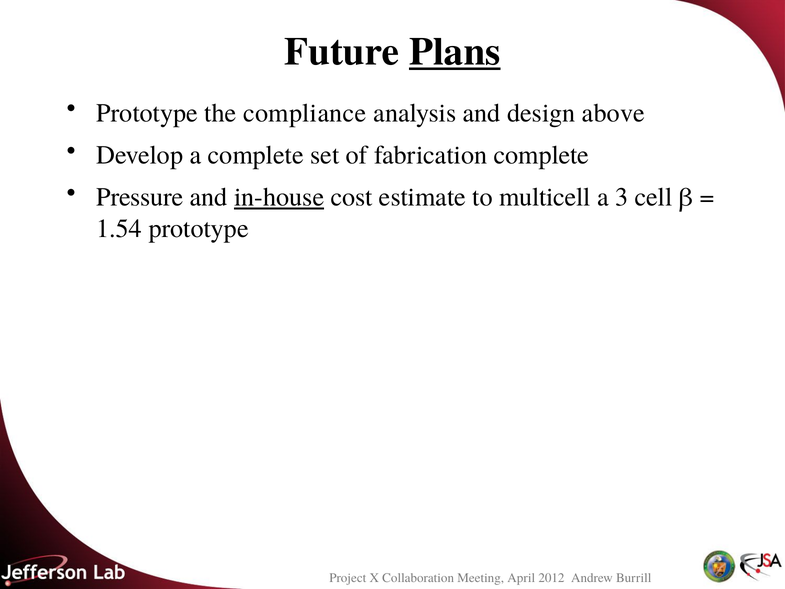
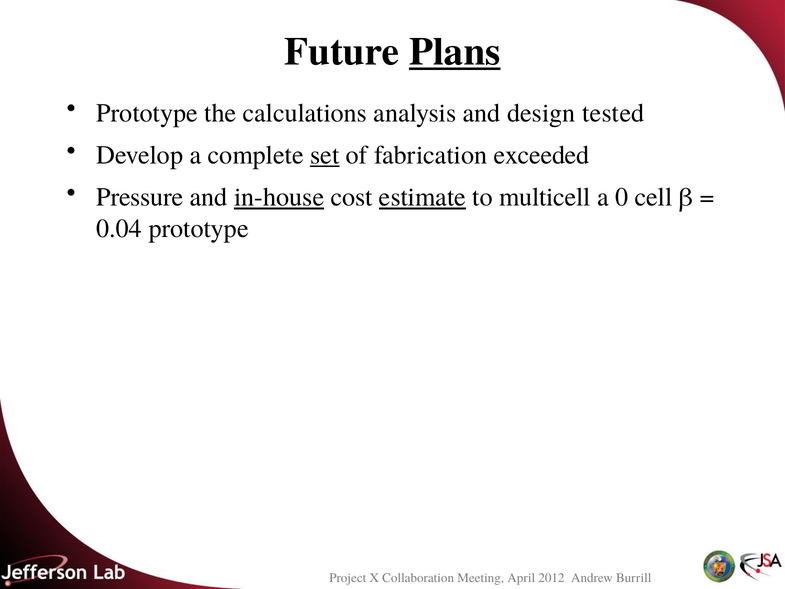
compliance: compliance -> calculations
above: above -> tested
set underline: none -> present
fabrication complete: complete -> exceeded
estimate underline: none -> present
3: 3 -> 0
1.54: 1.54 -> 0.04
